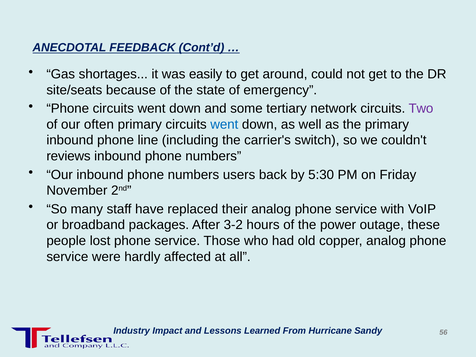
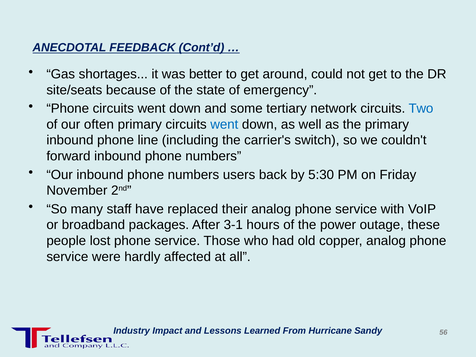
easily: easily -> better
Two colour: purple -> blue
reviews: reviews -> forward
3-2: 3-2 -> 3-1
